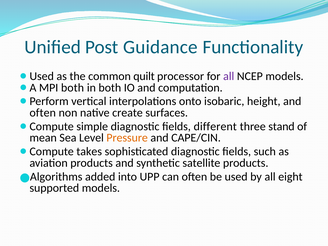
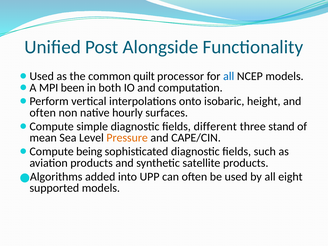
Guidance: Guidance -> Alongside
all at (229, 76) colour: purple -> blue
MPI both: both -> been
create: create -> hourly
takes: takes -> being
